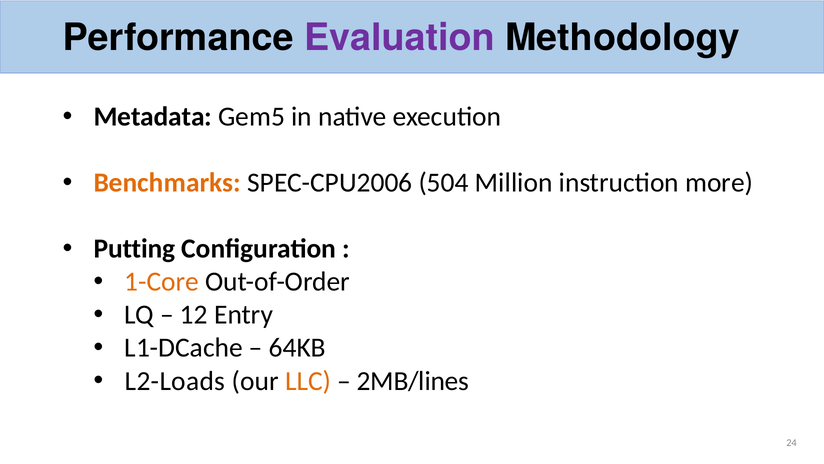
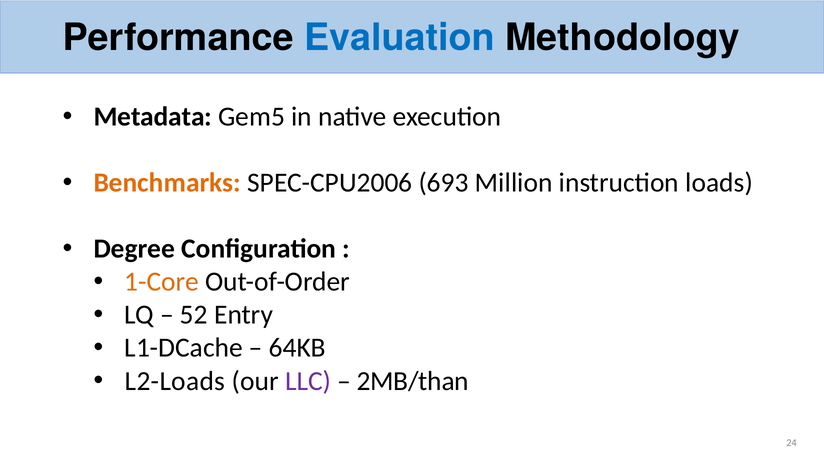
Evaluation colour: purple -> blue
504: 504 -> 693
more: more -> loads
Putting: Putting -> Degree
12: 12 -> 52
LLC colour: orange -> purple
2MB/lines: 2MB/lines -> 2MB/than
